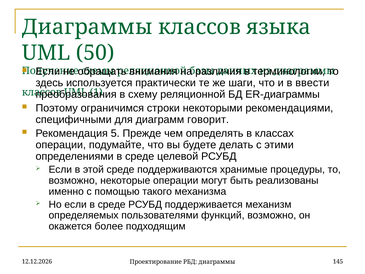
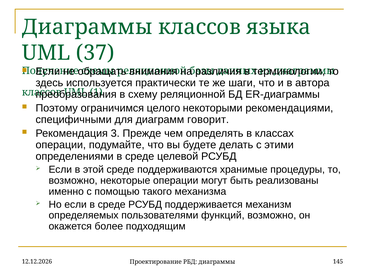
50: 50 -> 37
ввести: ввести -> автора
строки: строки -> целого
5: 5 -> 3
